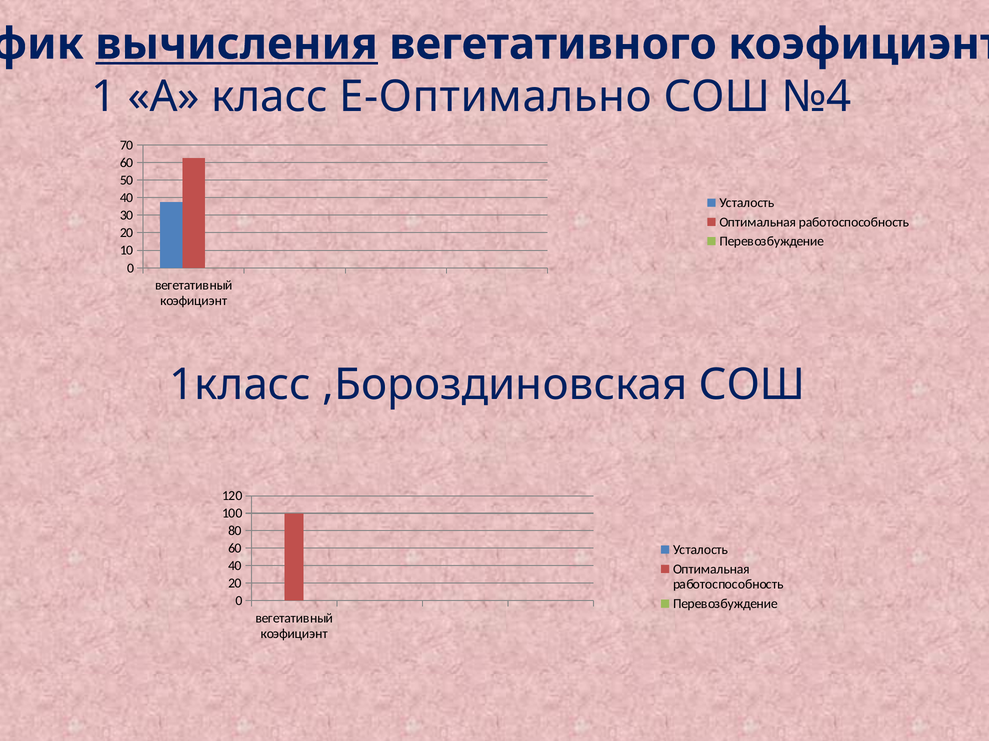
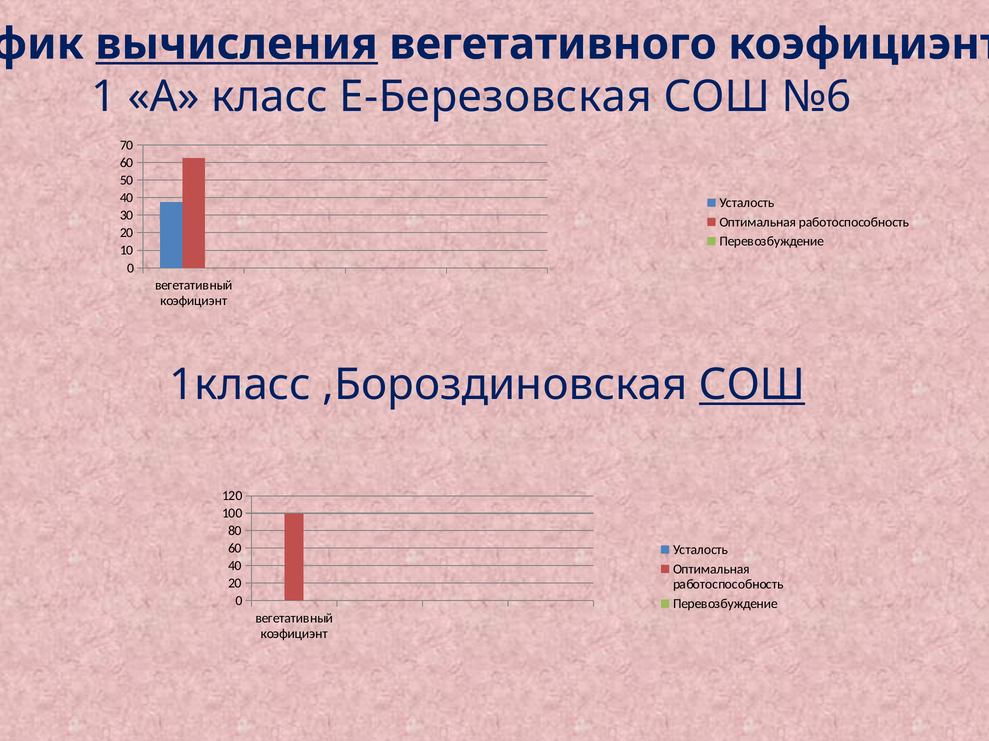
Е-Оптимально: Е-Оптимально -> Е-Березовская
№4: №4 -> №6
СОШ at (752, 385) underline: none -> present
